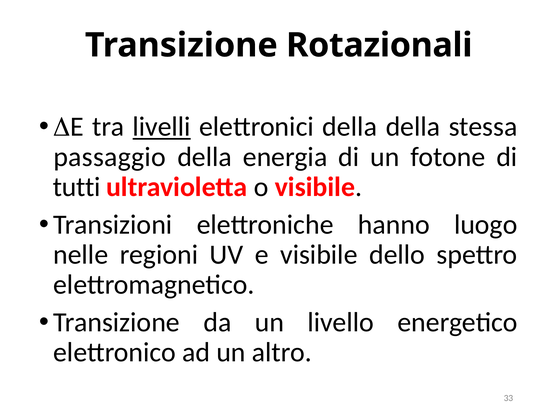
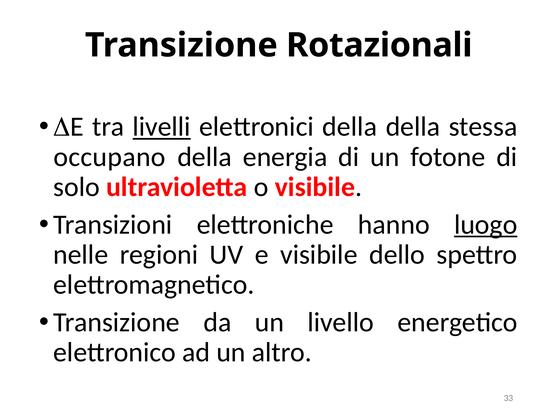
passaggio: passaggio -> occupano
tutti: tutti -> solo
luogo underline: none -> present
